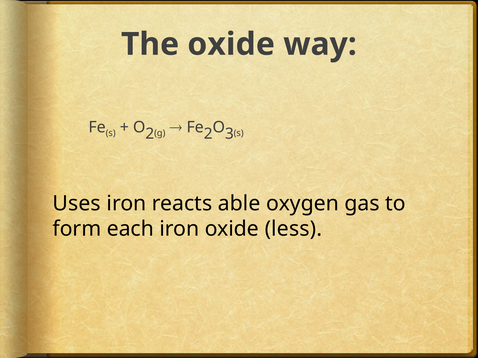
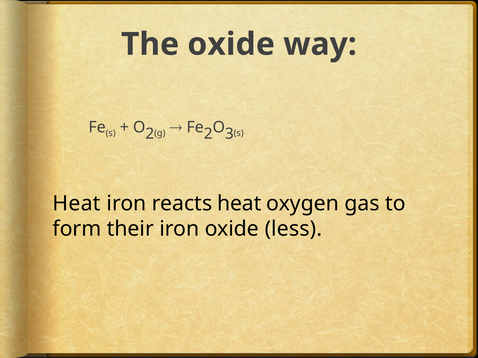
Uses at (77, 204): Uses -> Heat
reacts able: able -> heat
each: each -> their
